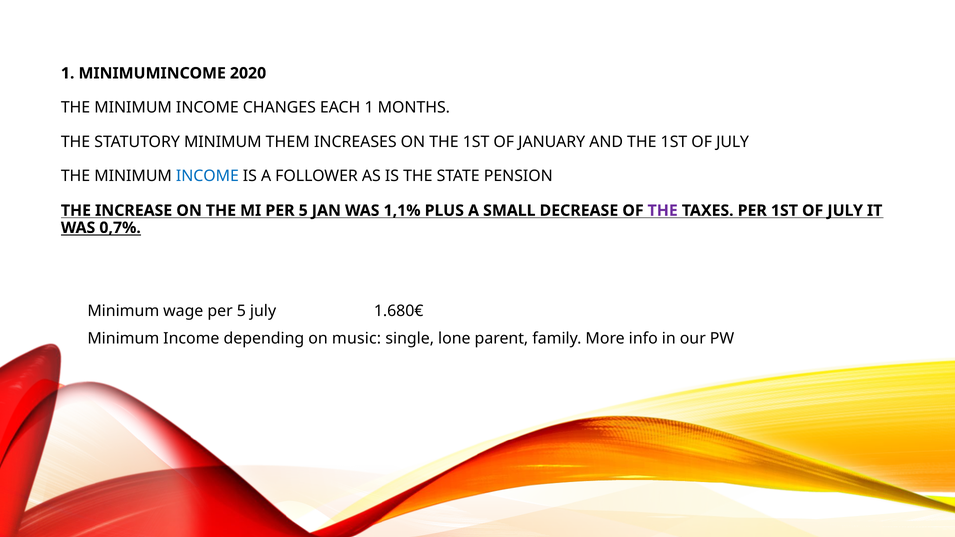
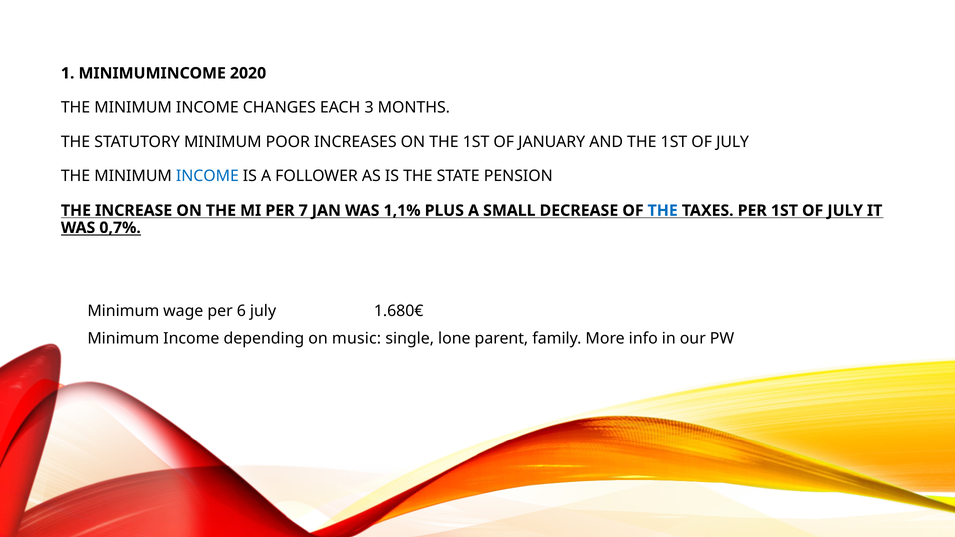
EACH 1: 1 -> 3
THEM: THEM -> POOR
MI PER 5: 5 -> 7
THE at (663, 211) colour: purple -> blue
wage per 5: 5 -> 6
